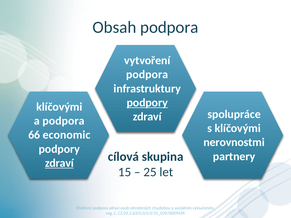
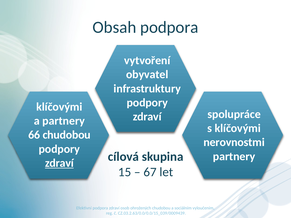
podpora at (147, 75): podpora -> obyvatel
podpory at (147, 103) underline: present -> none
a podpora: podpora -> partnery
66 economic: economic -> chudobou
25: 25 -> 67
